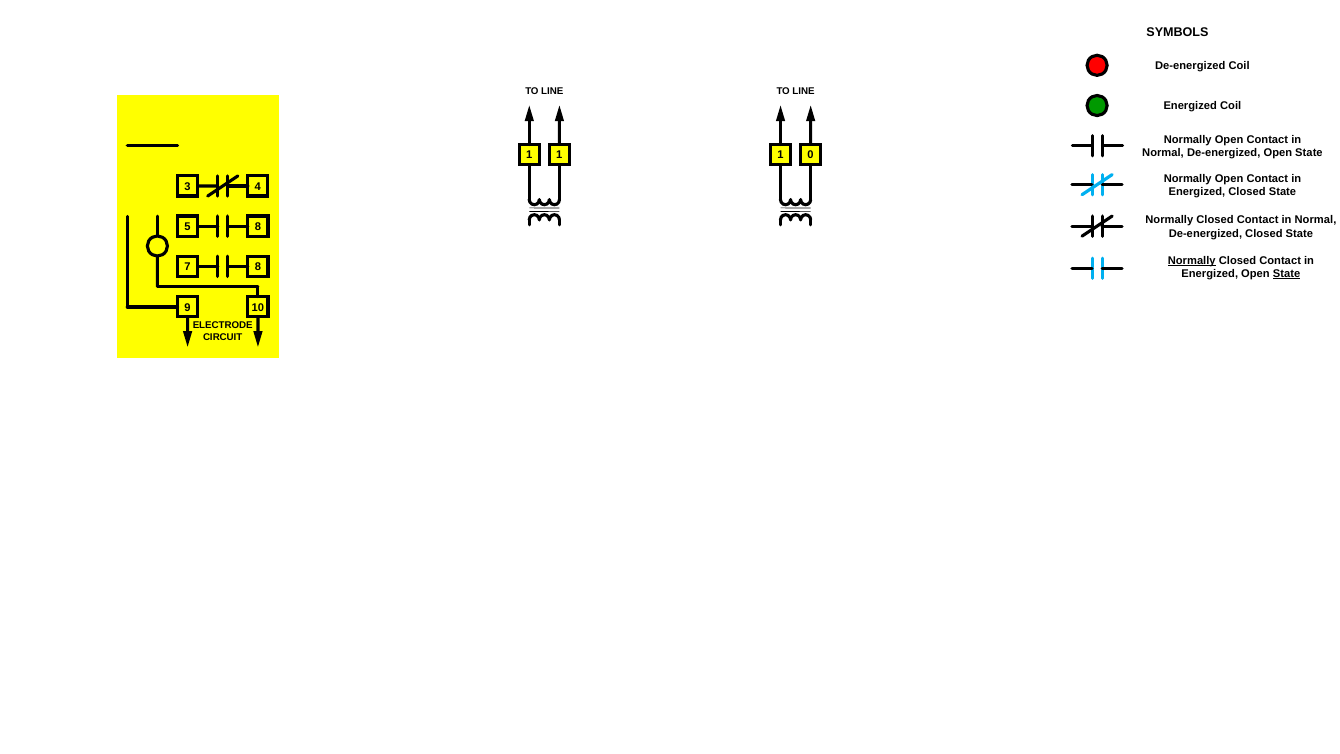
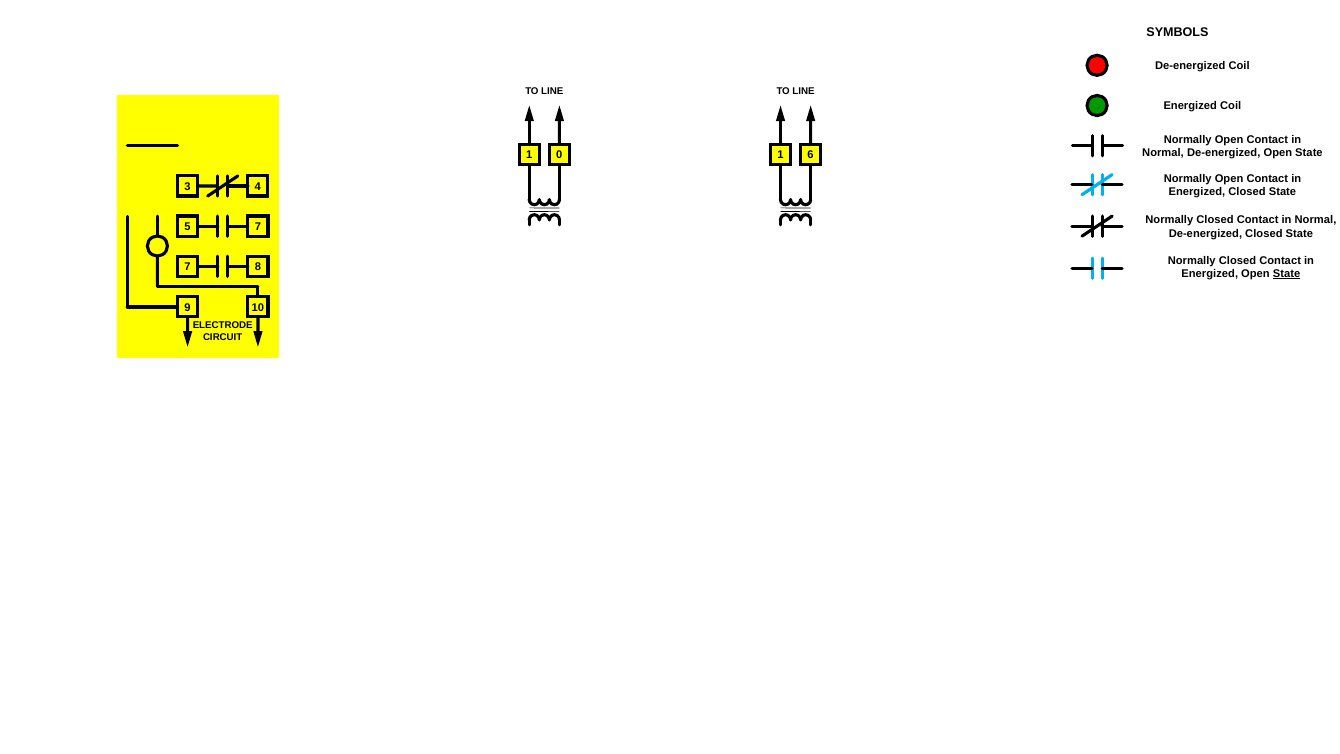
1 at (559, 155): 1 -> 0
0: 0 -> 6
5 8: 8 -> 7
Normally at (1192, 260) underline: present -> none
